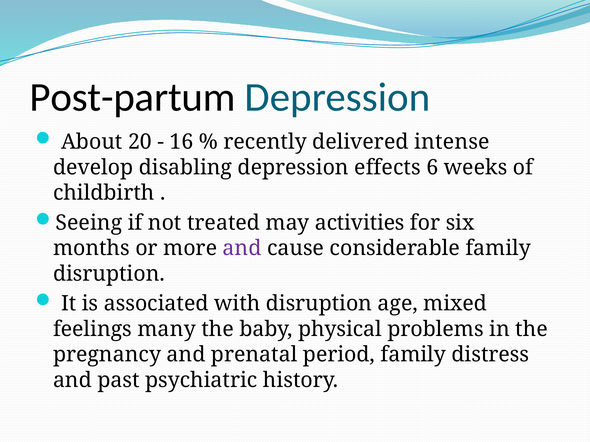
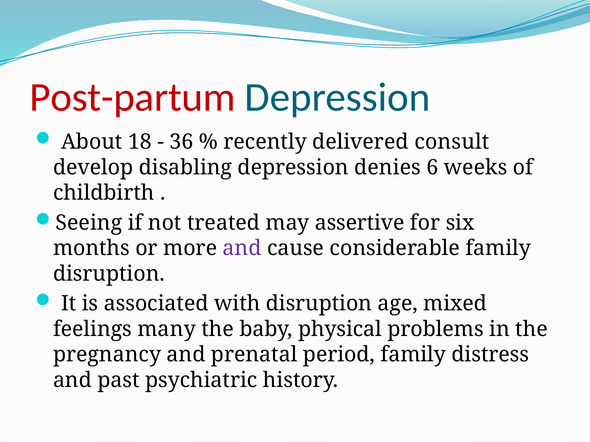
Post-partum colour: black -> red
20: 20 -> 18
16: 16 -> 36
intense: intense -> consult
effects: effects -> denies
activities: activities -> assertive
